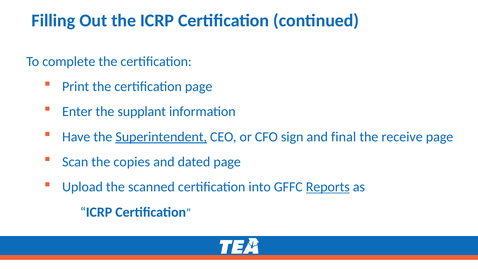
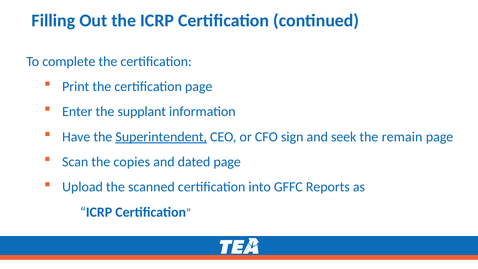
final: final -> seek
receive: receive -> remain
Reports underline: present -> none
